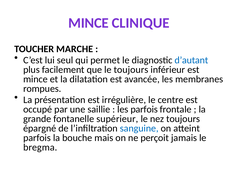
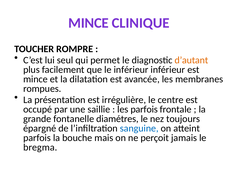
MARCHE: MARCHE -> ROMPRE
d’autant colour: blue -> orange
le toujours: toujours -> inférieur
supérieur: supérieur -> diamétres
